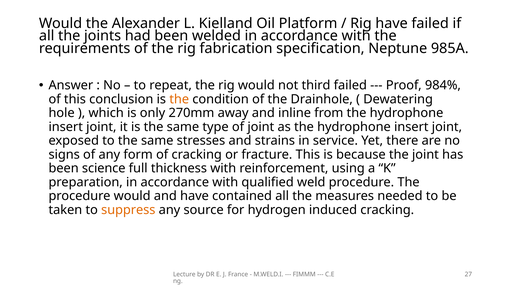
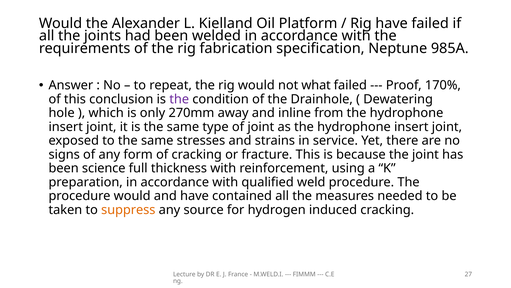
third: third -> what
984%: 984% -> 170%
the at (179, 99) colour: orange -> purple
